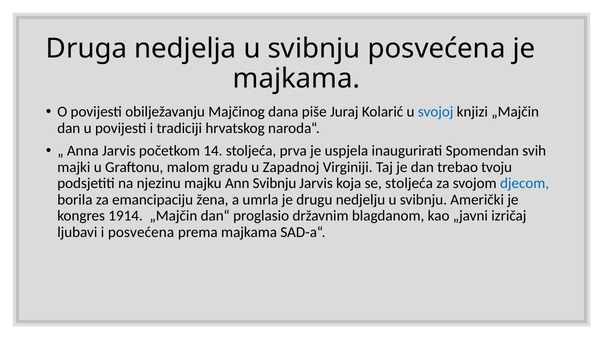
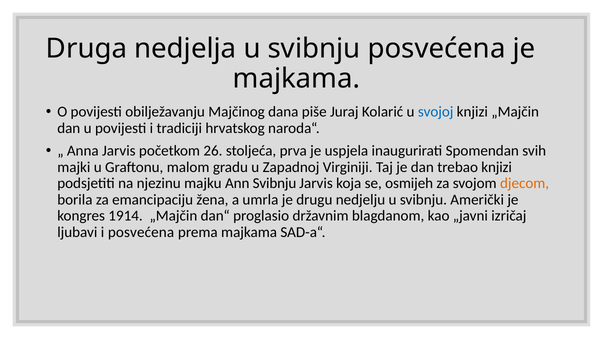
14: 14 -> 26
trebao tvoju: tvoju -> knjizi
se stoljeća: stoljeća -> osmijeh
djecom colour: blue -> orange
